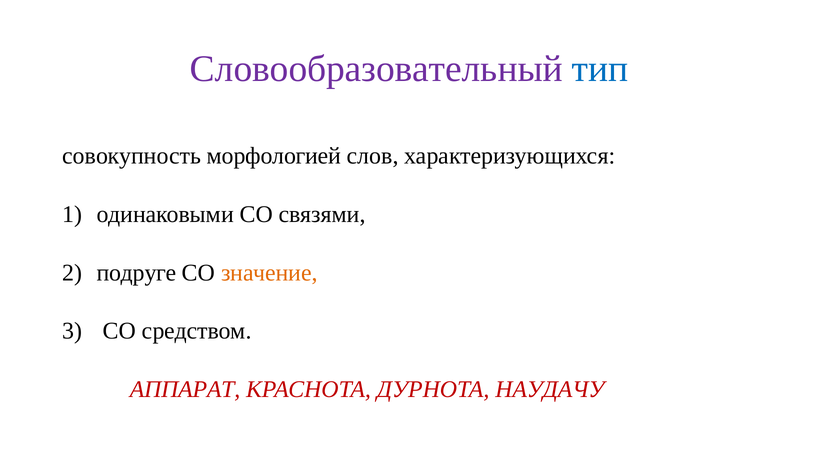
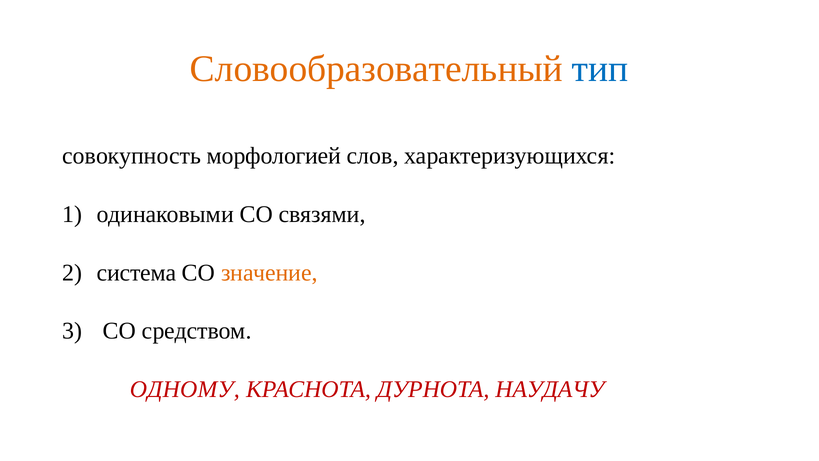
Словообразовательный colour: purple -> orange
подруге: подруге -> система
АППАРАТ: АППАРАТ -> ОДНОМУ
